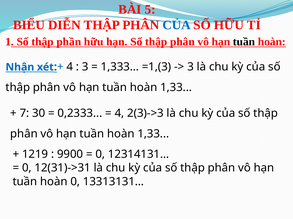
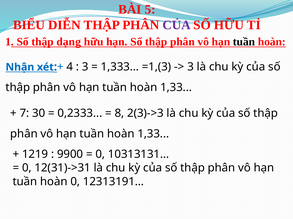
CỦA at (177, 25) colour: blue -> purple
phần: phần -> dạng
4 at (119, 114): 4 -> 8
12314131…: 12314131… -> 10313131…
13313131…: 13313131… -> 12313191…
